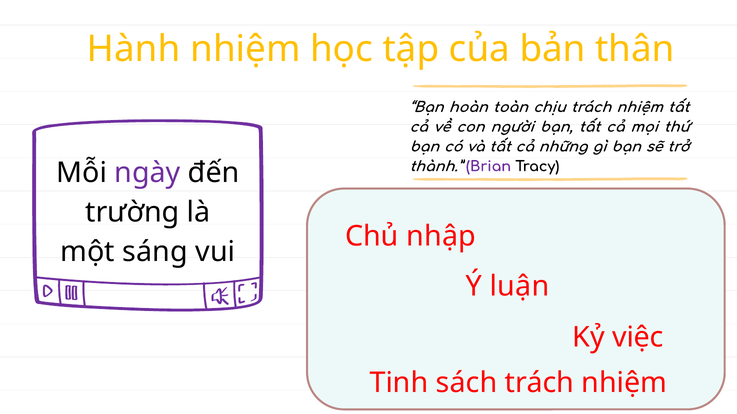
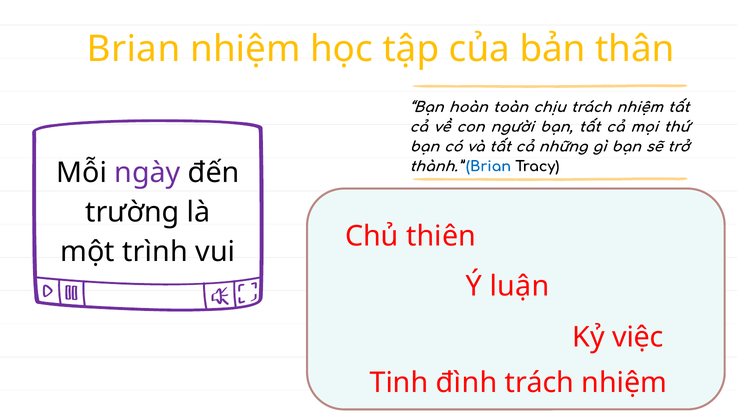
Hành at (134, 49): Hành -> Brian
Brian at (489, 167) colour: purple -> blue
nhập: nhập -> thiên
sáng: sáng -> trình
sách: sách -> đình
